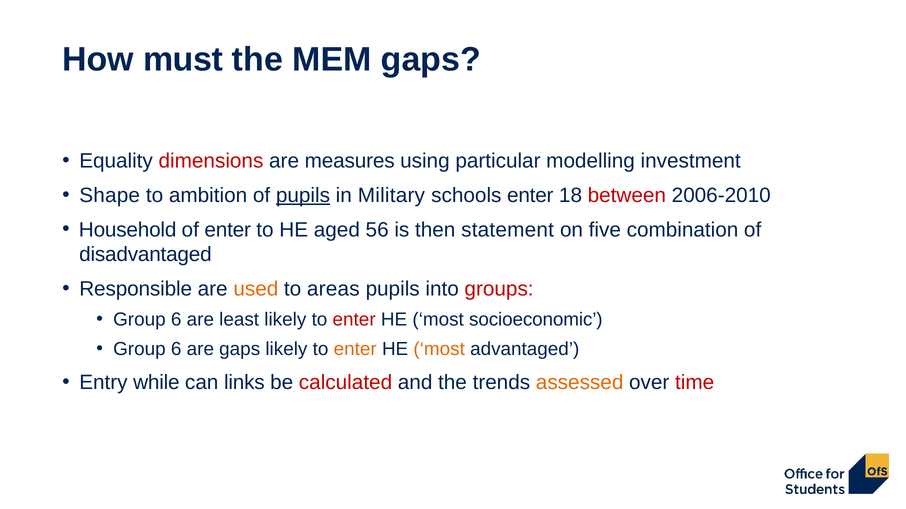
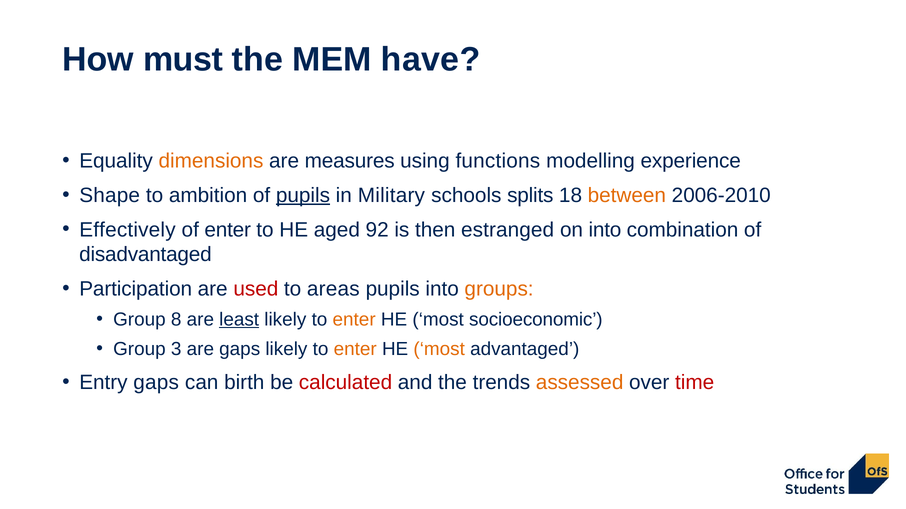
MEM gaps: gaps -> have
dimensions colour: red -> orange
particular: particular -> functions
investment: investment -> experience
schools enter: enter -> splits
between colour: red -> orange
Household: Household -> Effectively
56: 56 -> 92
statement: statement -> estranged
on five: five -> into
Responsible: Responsible -> Participation
used colour: orange -> red
groups colour: red -> orange
6 at (176, 320): 6 -> 8
least underline: none -> present
enter at (354, 320) colour: red -> orange
6 at (176, 349): 6 -> 3
Entry while: while -> gaps
links: links -> birth
